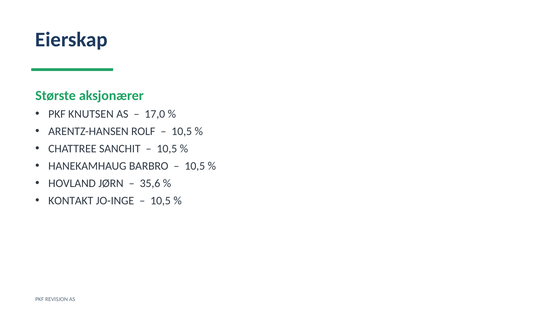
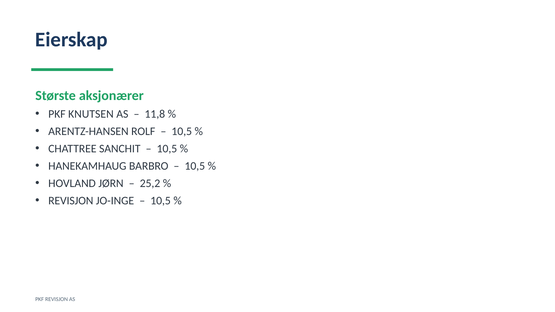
17,0: 17,0 -> 11,8
35,6: 35,6 -> 25,2
KONTAKT at (71, 201): KONTAKT -> REVISJON
